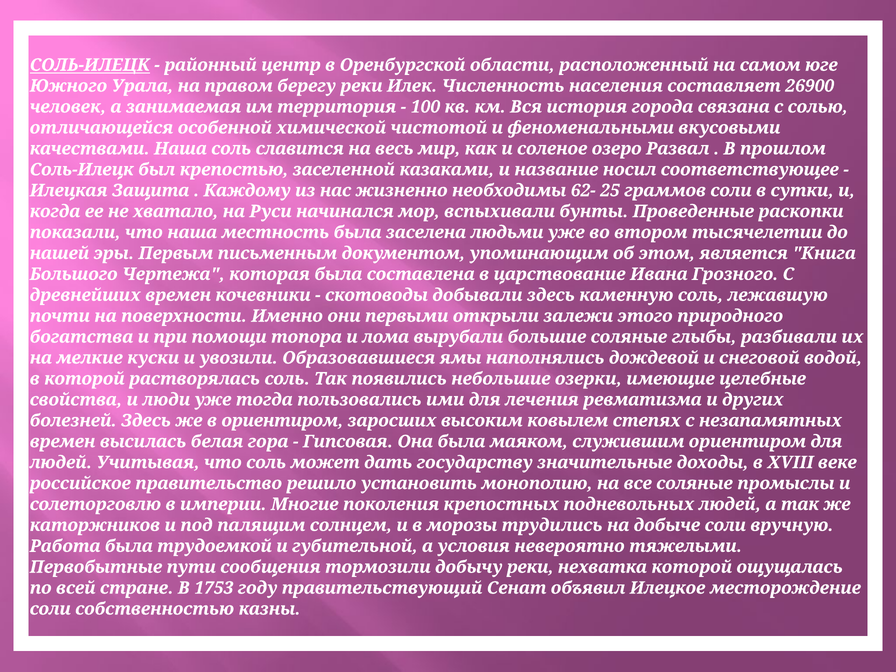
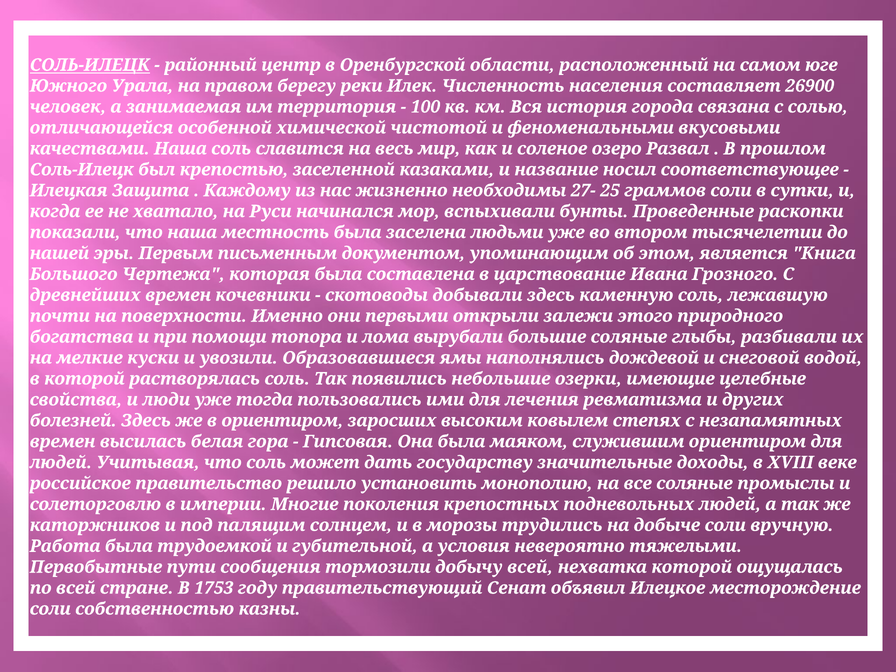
62-: 62- -> 27-
добычу реки: реки -> всей
